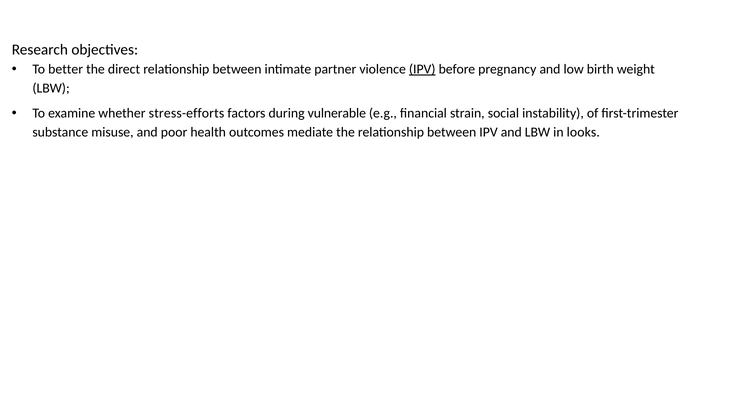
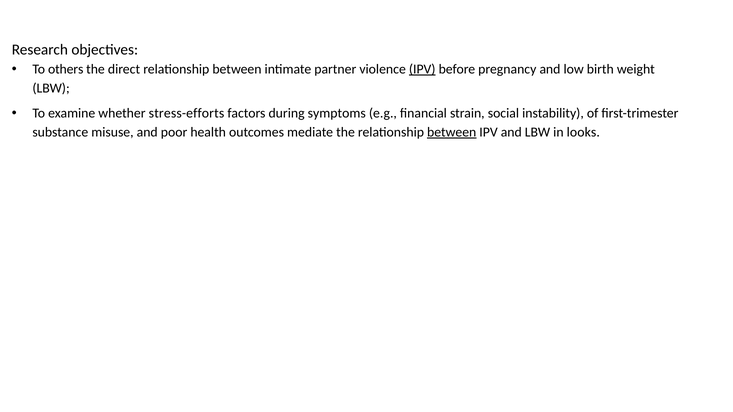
better: better -> others
vulnerable: vulnerable -> symptoms
between at (452, 132) underline: none -> present
